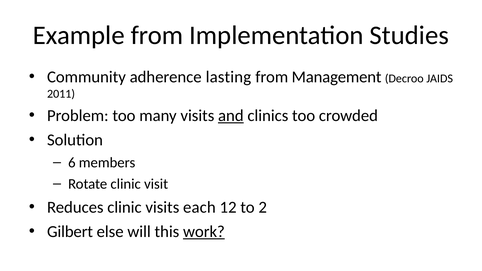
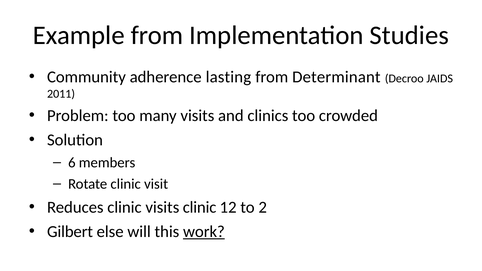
Management: Management -> Determinant
and underline: present -> none
visits each: each -> clinic
